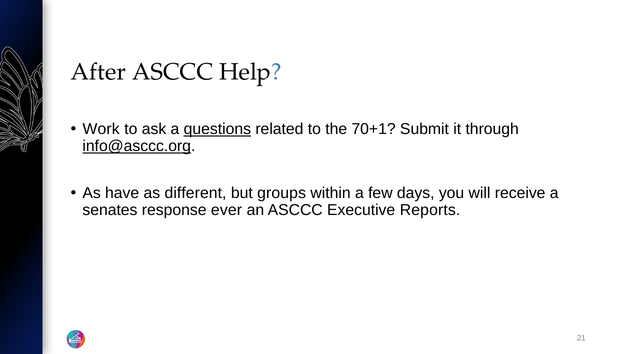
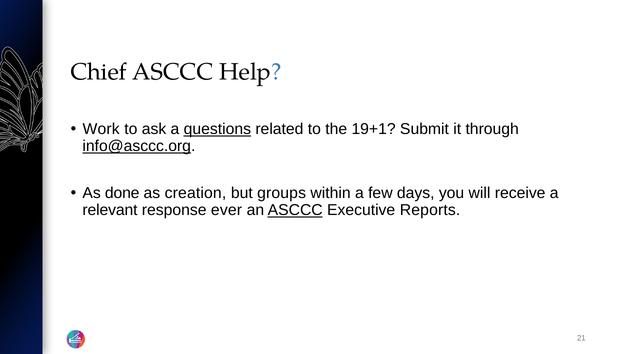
After: After -> Chief
70+1: 70+1 -> 19+1
have: have -> done
different: different -> creation
senates: senates -> relevant
ASCCC at (295, 210) underline: none -> present
